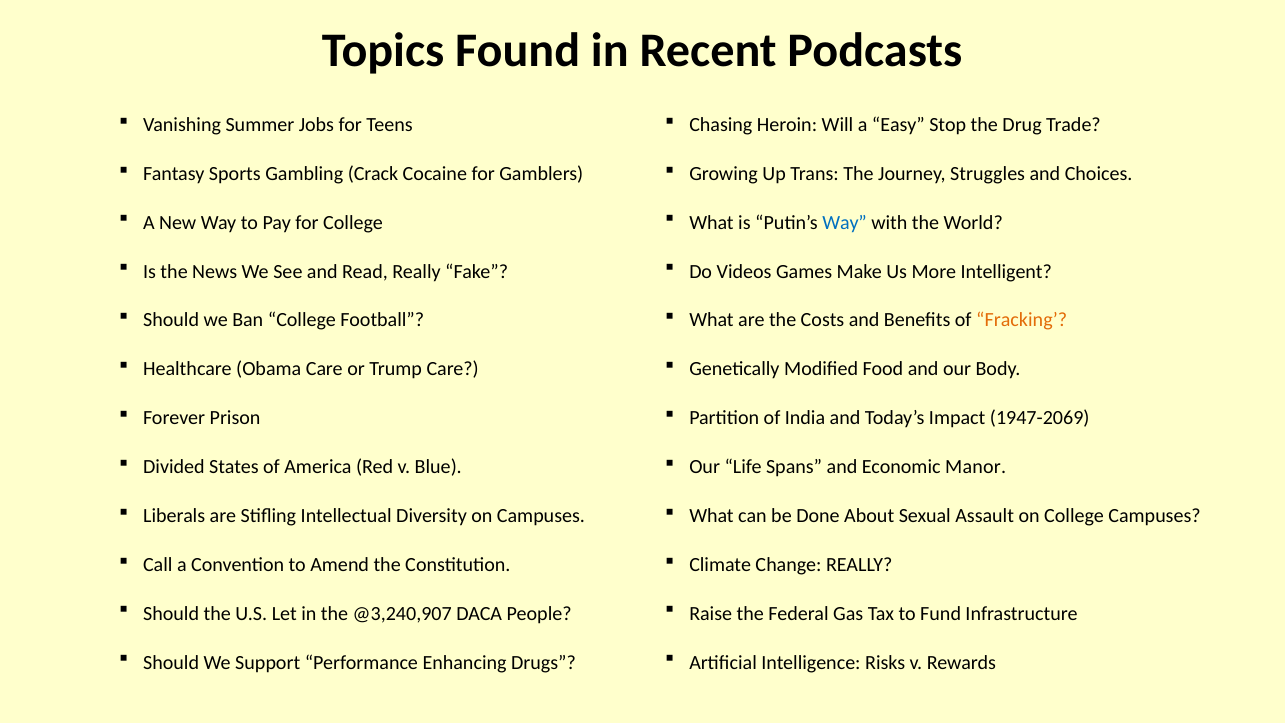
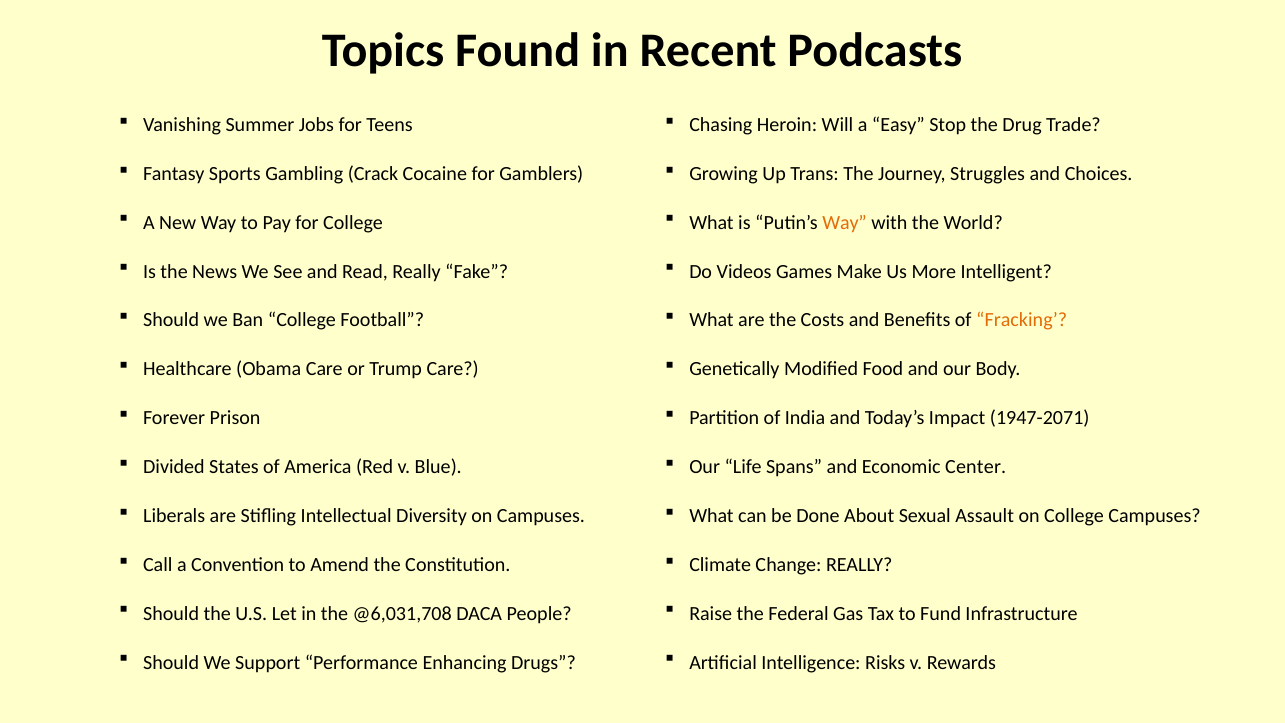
Way at (845, 222) colour: blue -> orange
1947-2069: 1947-2069 -> 1947-2071
Manor: Manor -> Center
@3,240,907: @3,240,907 -> @6,031,708
